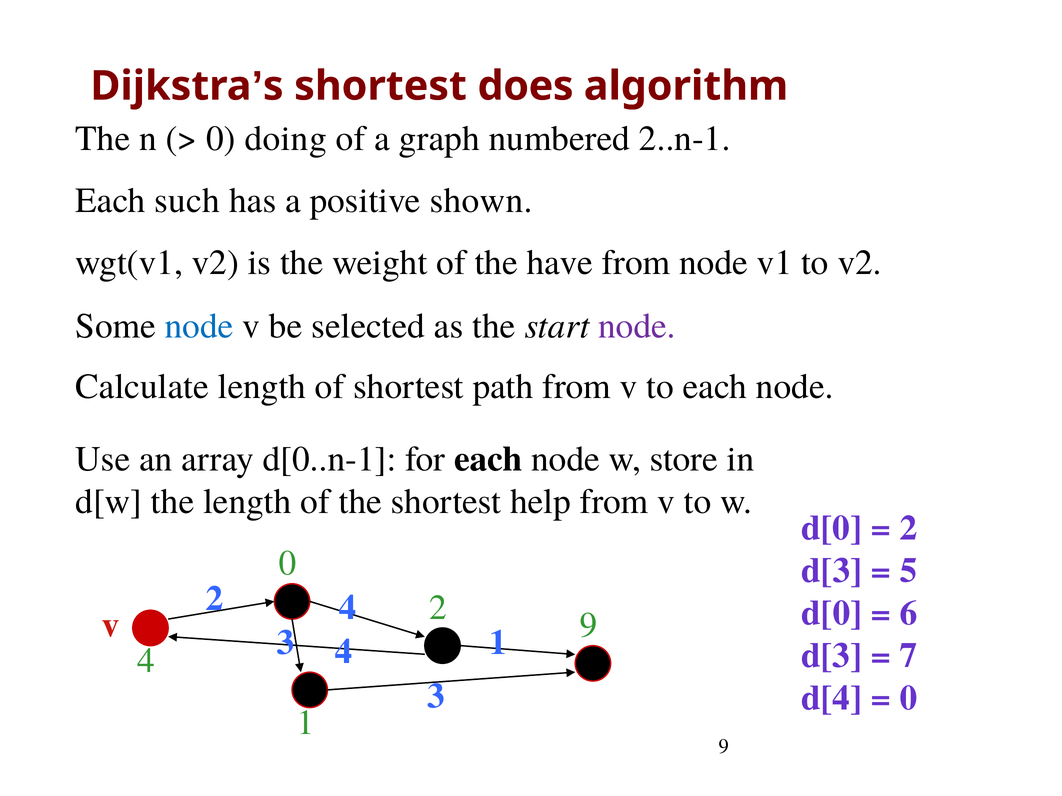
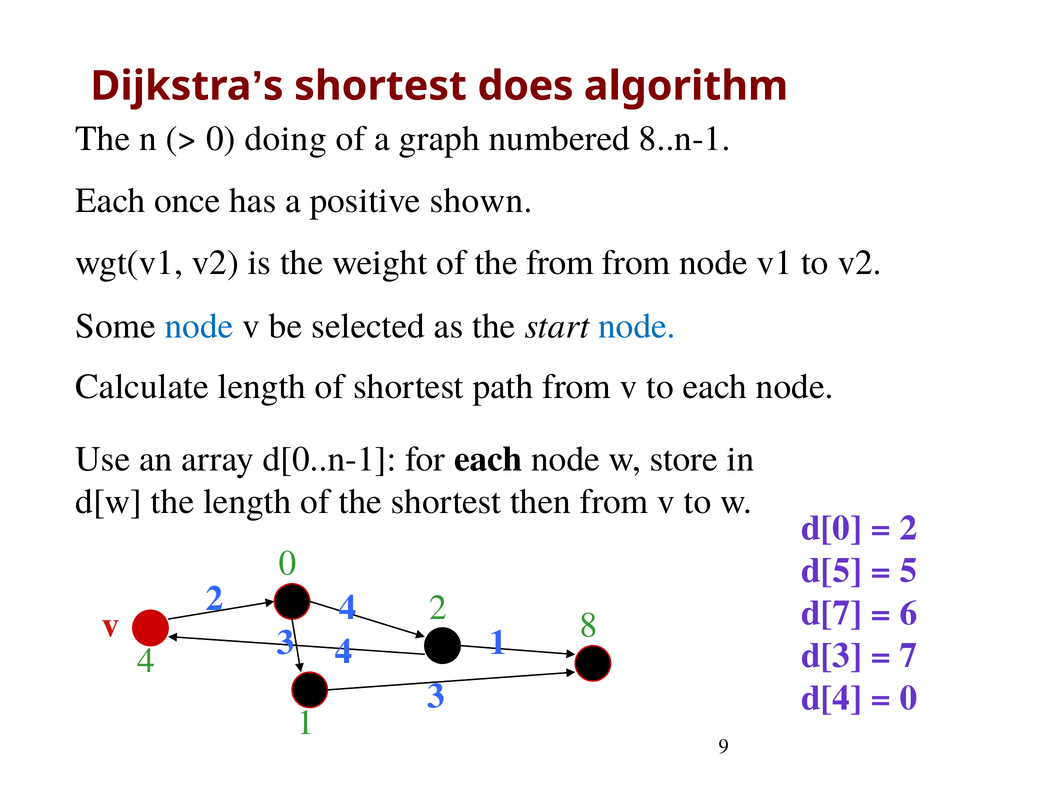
2..n-1: 2..n-1 -> 8..n-1
such: such -> once
the have: have -> from
node at (637, 326) colour: purple -> blue
help: help -> then
d[3 at (832, 571): d[3 -> d[5
2 9: 9 -> 8
d[0 at (832, 613): d[0 -> d[7
